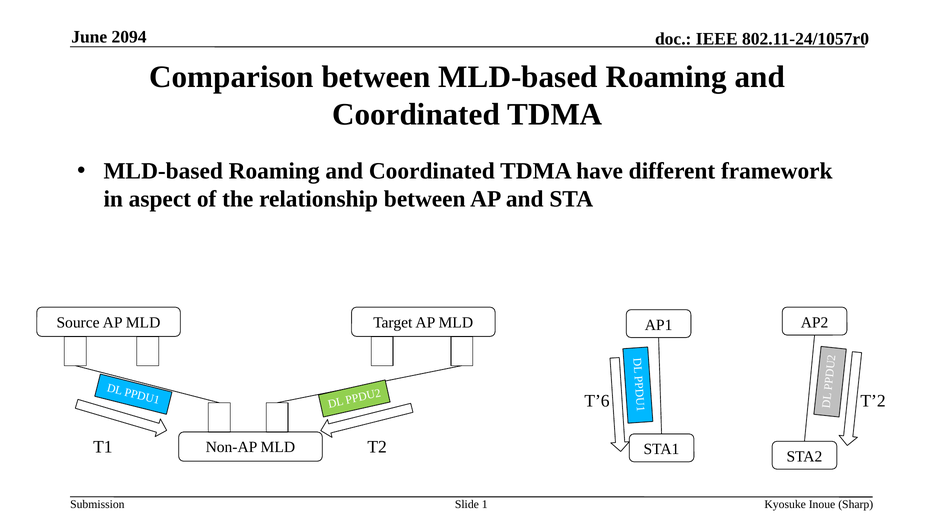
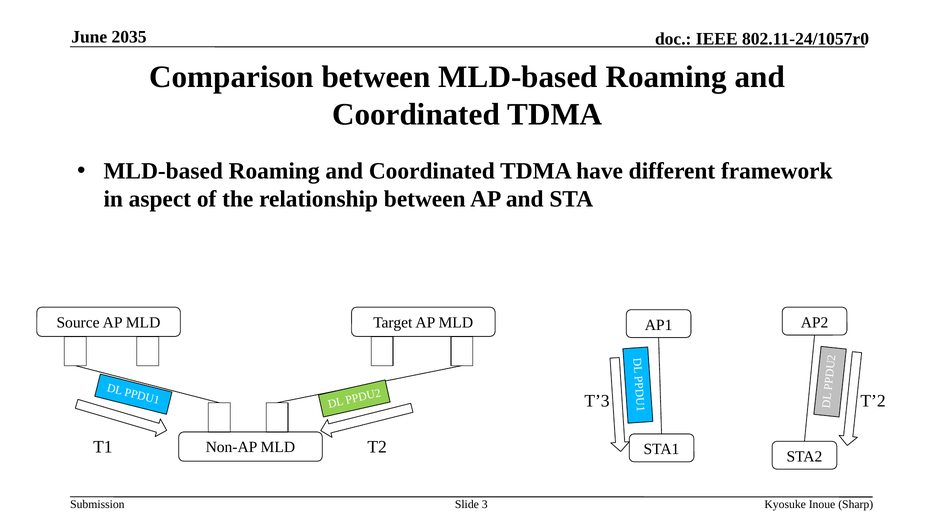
2094: 2094 -> 2035
T’6: T’6 -> T’3
Slide 1: 1 -> 3
